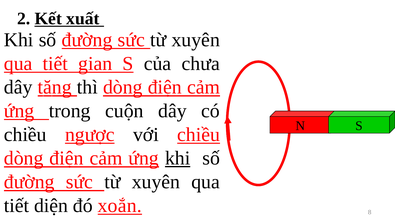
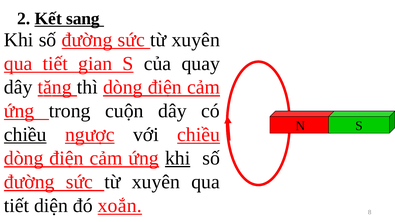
xuất: xuất -> sang
chưa: chưa -> quay
chiều at (25, 135) underline: none -> present
